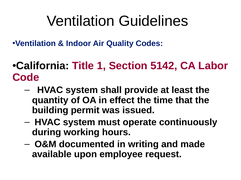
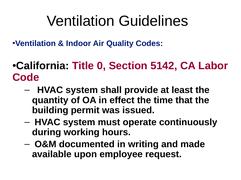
1: 1 -> 0
